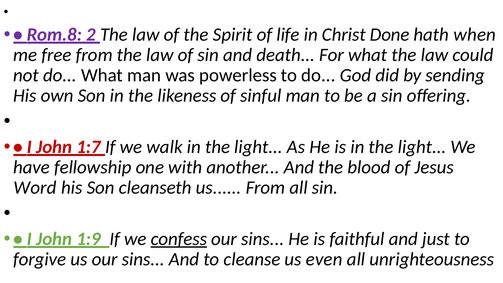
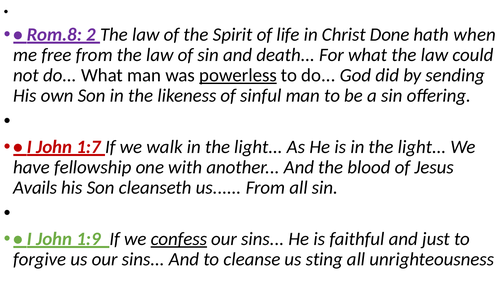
powerless underline: none -> present
Word: Word -> Avails
even: even -> sting
